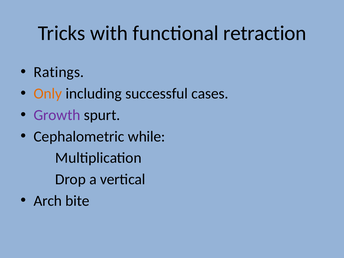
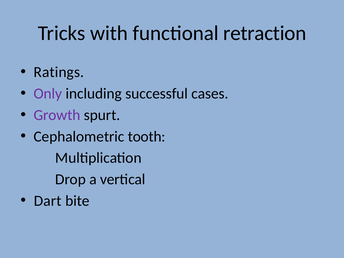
Only colour: orange -> purple
while: while -> tooth
Arch: Arch -> Dart
